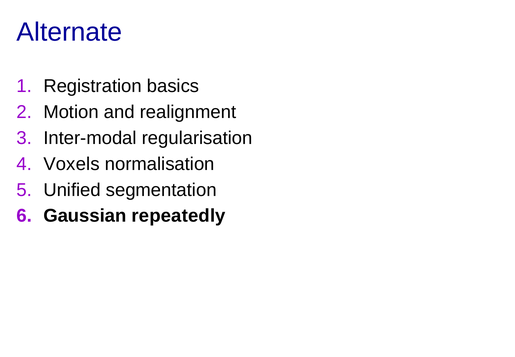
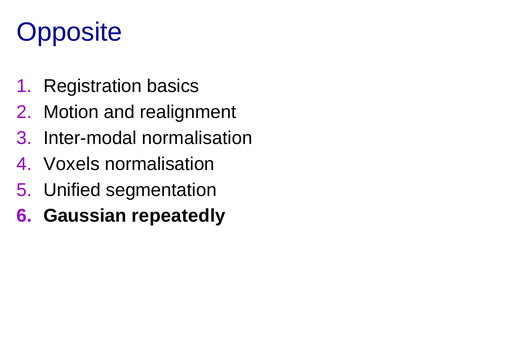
Alternate: Alternate -> Opposite
Inter-modal regularisation: regularisation -> normalisation
